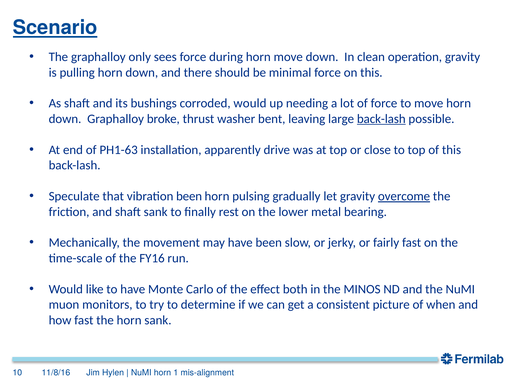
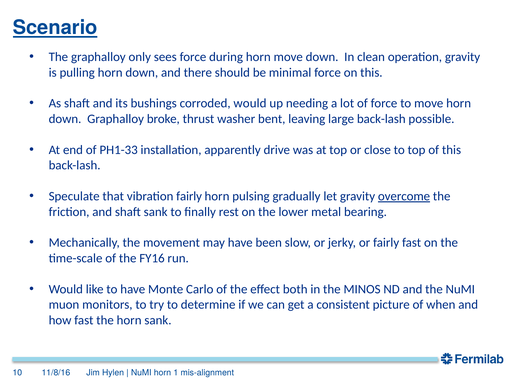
back-lash at (381, 119) underline: present -> none
PH1-63: PH1-63 -> PH1-33
vibration been: been -> fairly
